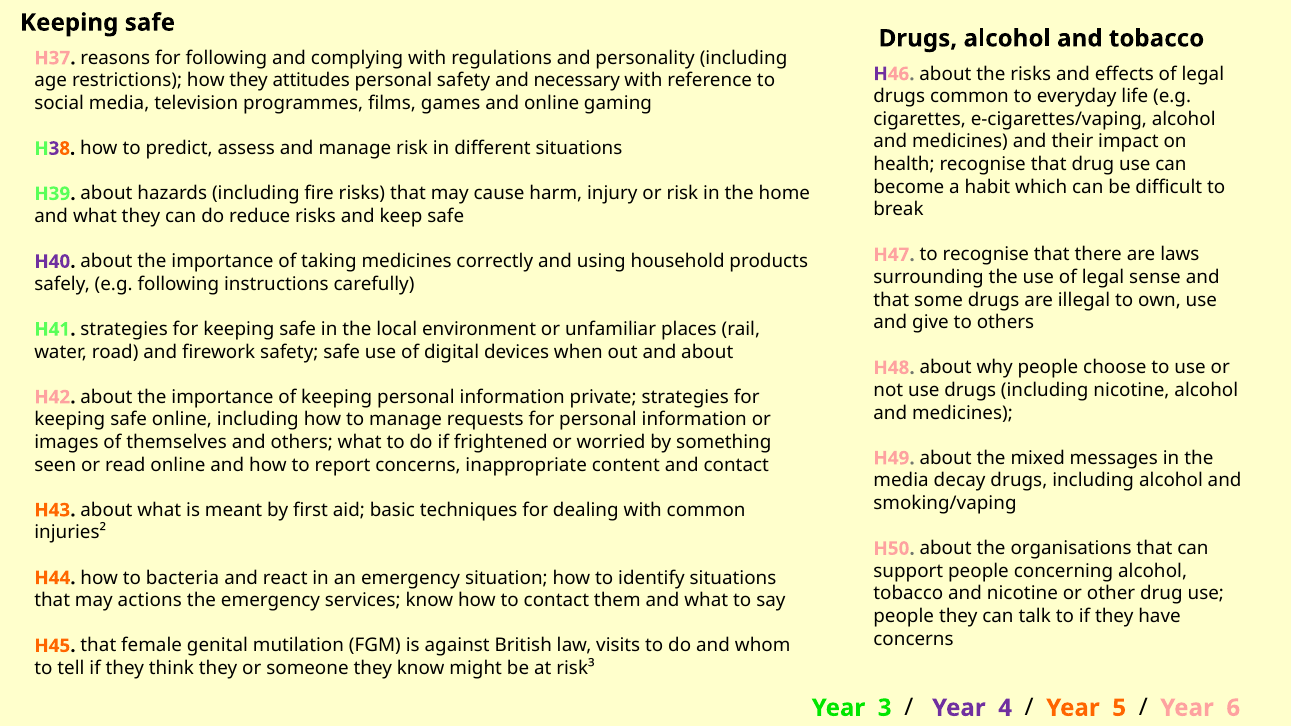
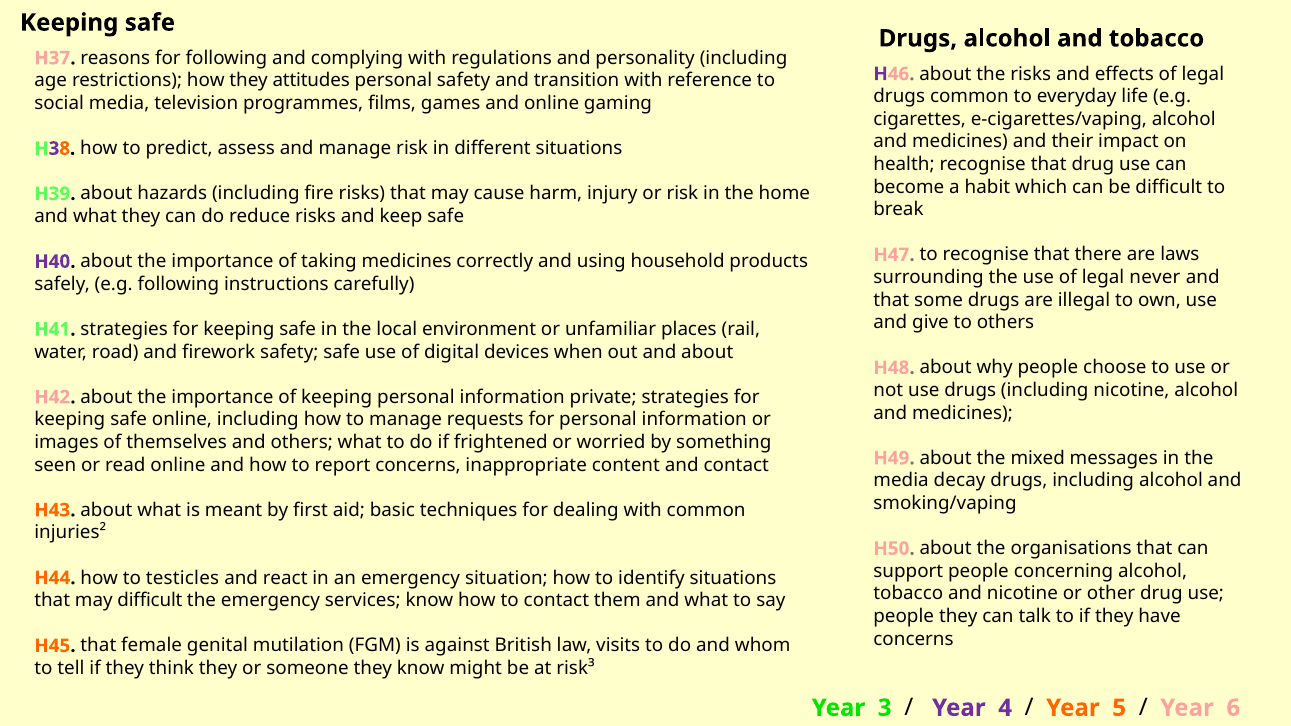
necessary: necessary -> transition
sense: sense -> never
bacteria: bacteria -> testicles
may actions: actions -> difficult
